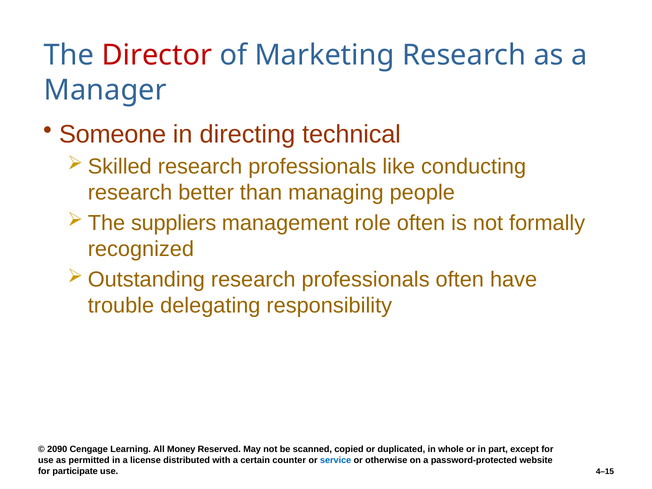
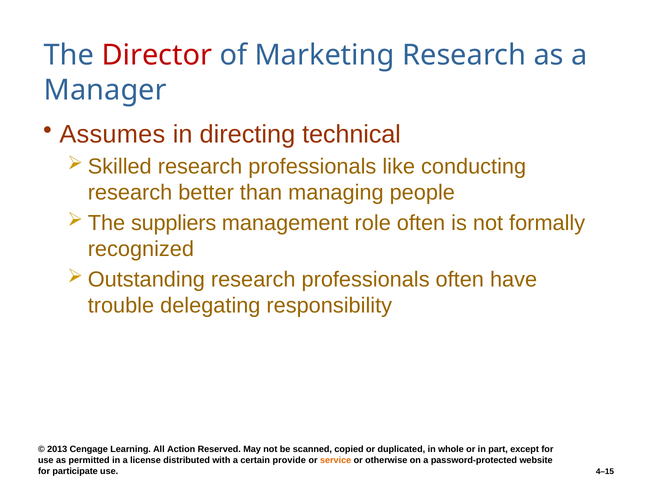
Someone: Someone -> Assumes
2090: 2090 -> 2013
Money: Money -> Action
counter: counter -> provide
service colour: blue -> orange
